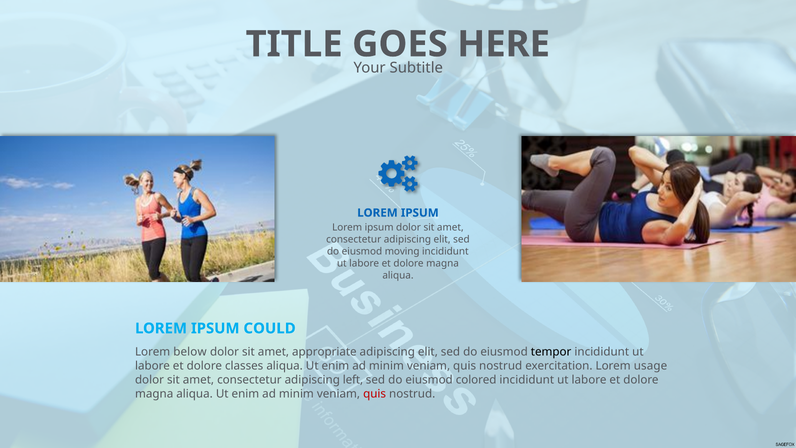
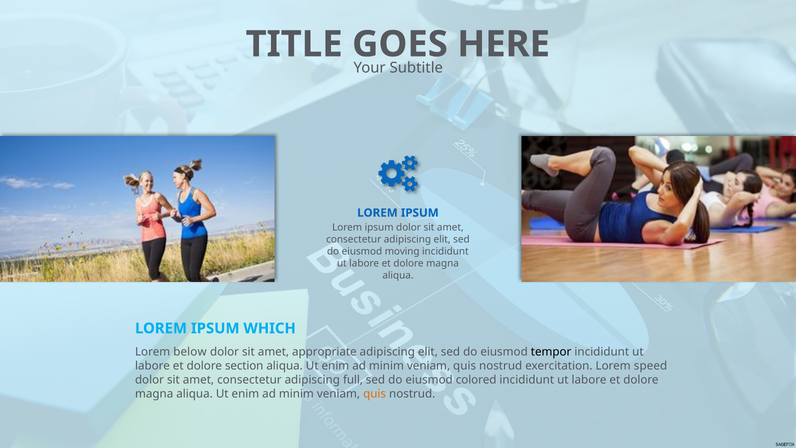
COULD: COULD -> WHICH
classes: classes -> section
usage: usage -> speed
left: left -> full
quis at (375, 394) colour: red -> orange
